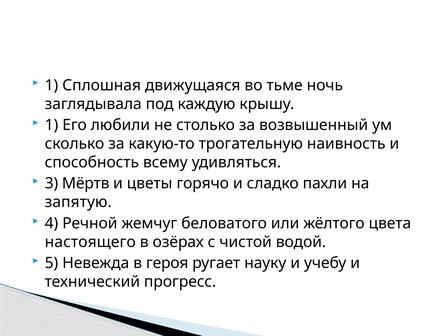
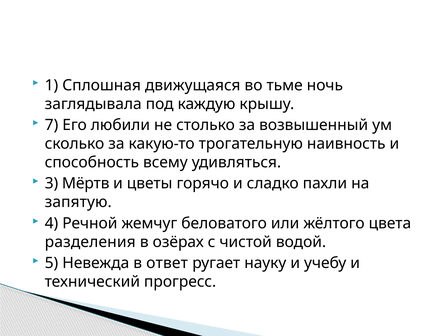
1 at (51, 125): 1 -> 7
настоящего: настоящего -> разделения
героя: героя -> ответ
